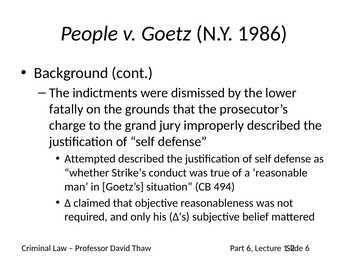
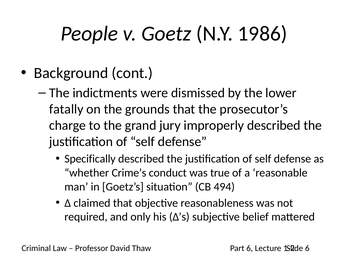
Attempted: Attempted -> Specifically
Strike’s: Strike’s -> Crime’s
